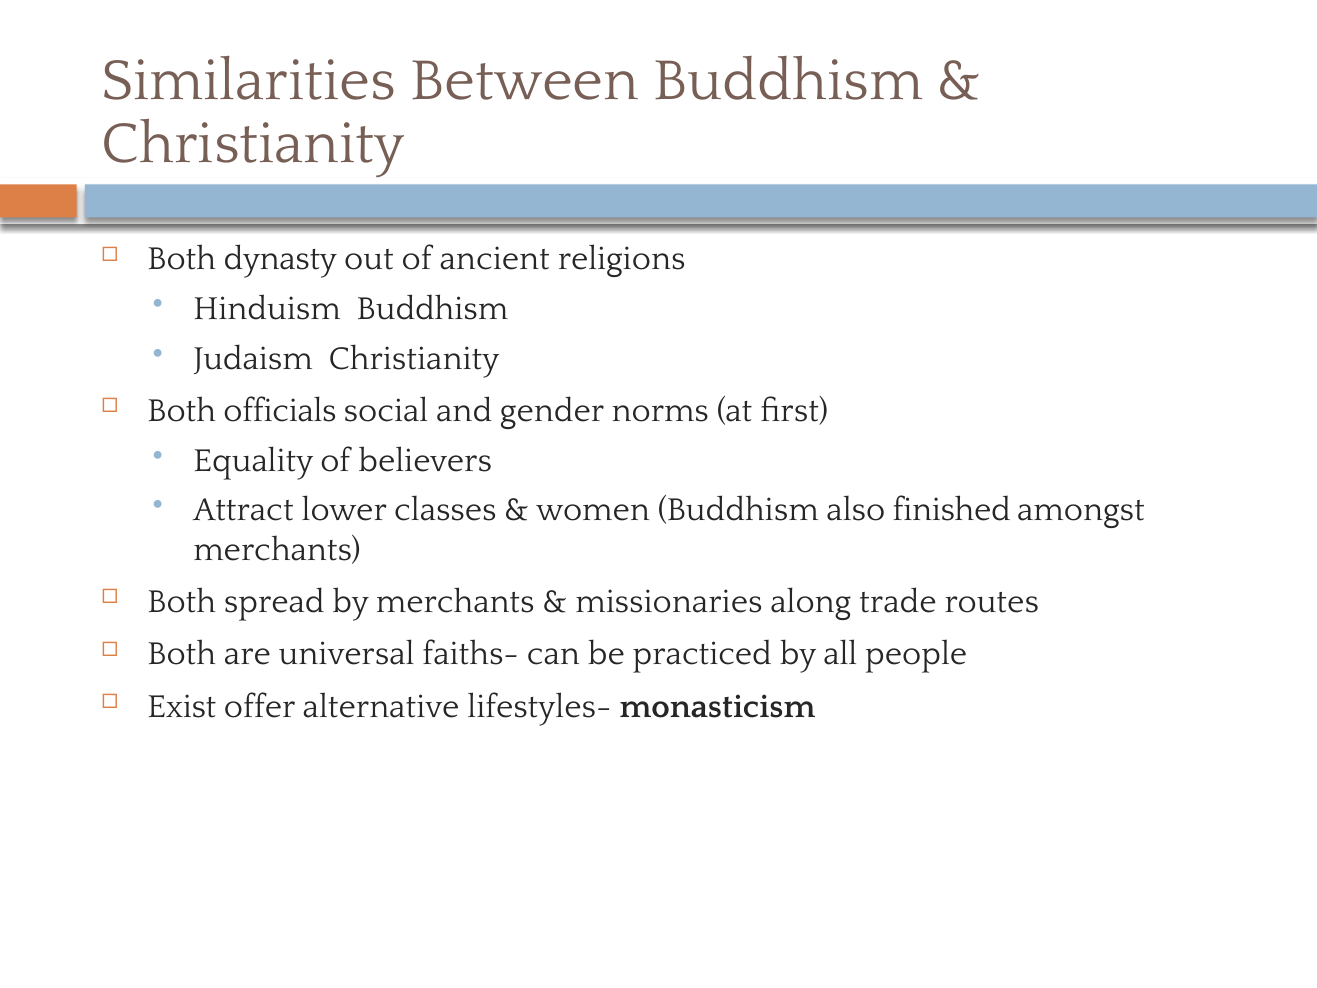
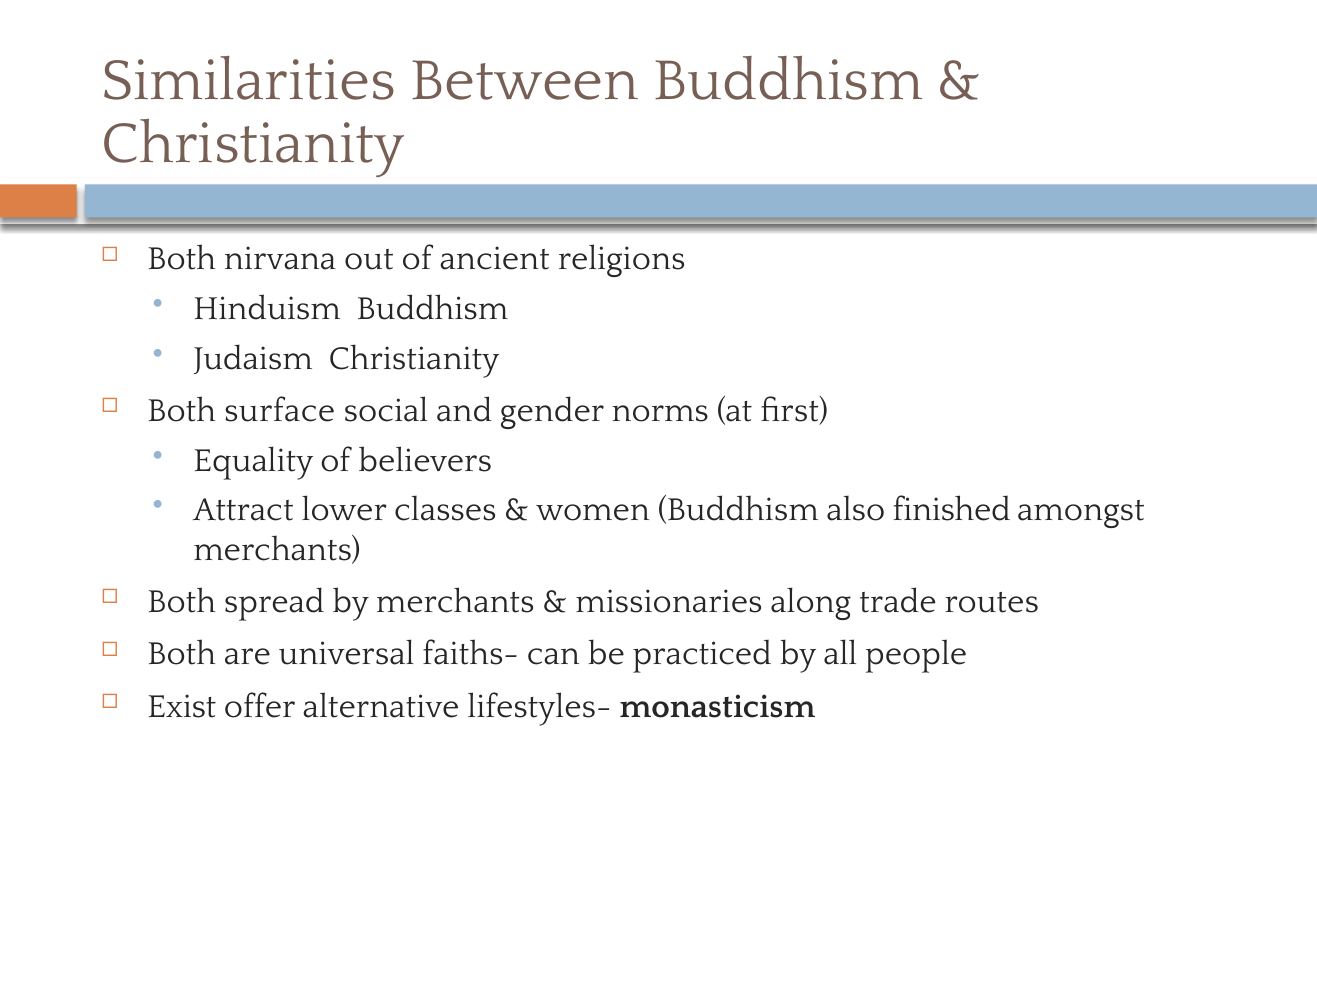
dynasty: dynasty -> nirvana
officials: officials -> surface
